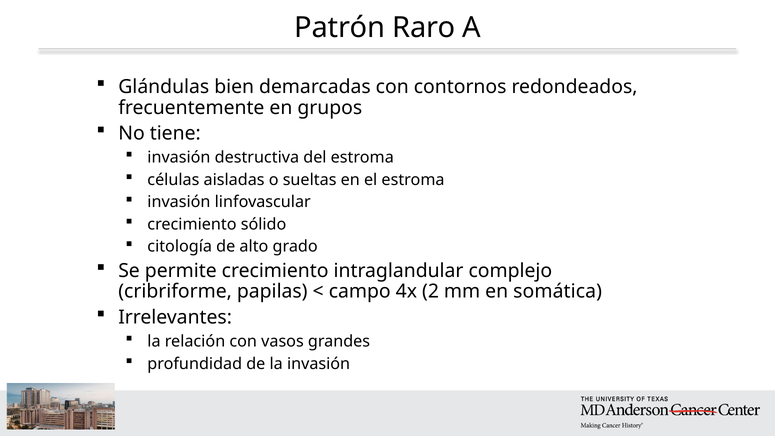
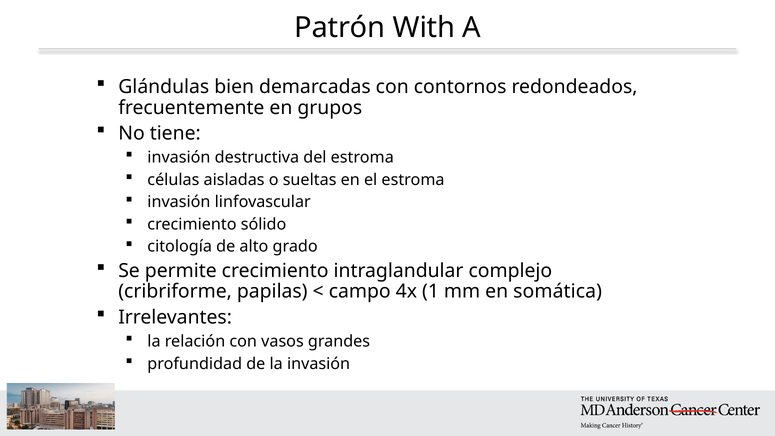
Raro: Raro -> With
2: 2 -> 1
